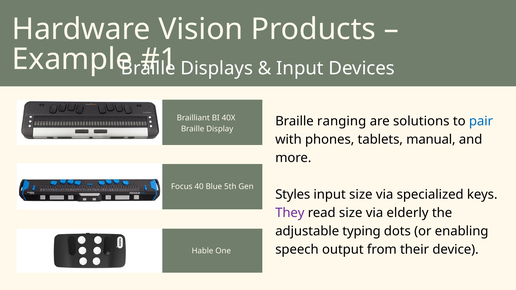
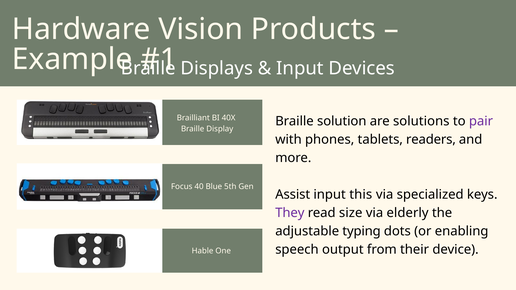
ranging: ranging -> solution
pair colour: blue -> purple
manual: manual -> readers
Styles: Styles -> Assist
input size: size -> this
